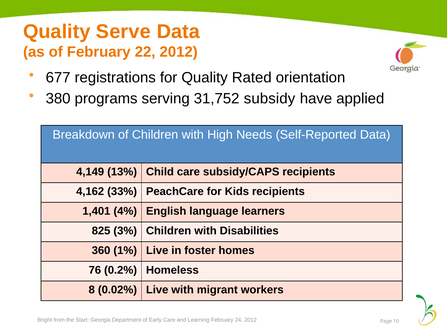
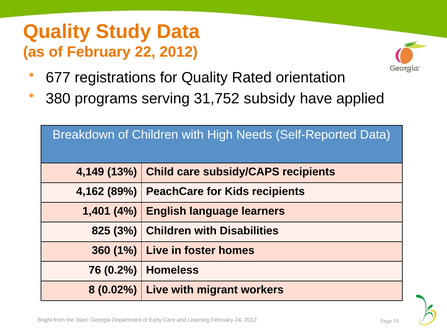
Serve: Serve -> Study
33%: 33% -> 89%
